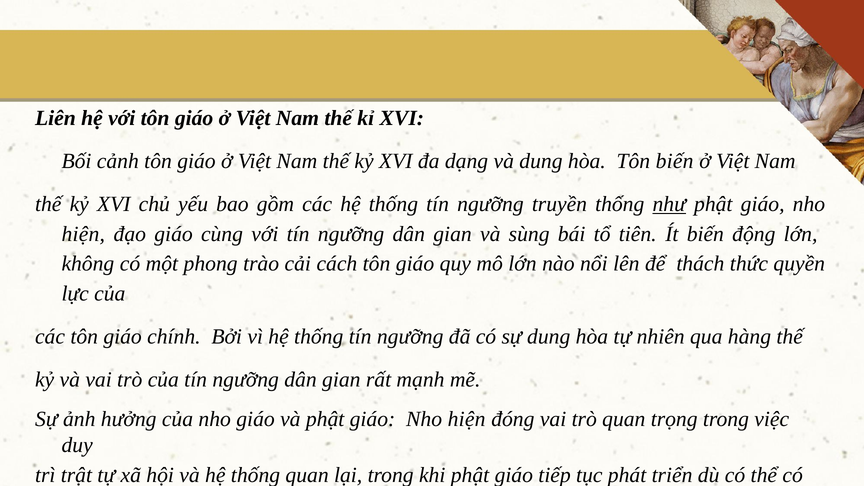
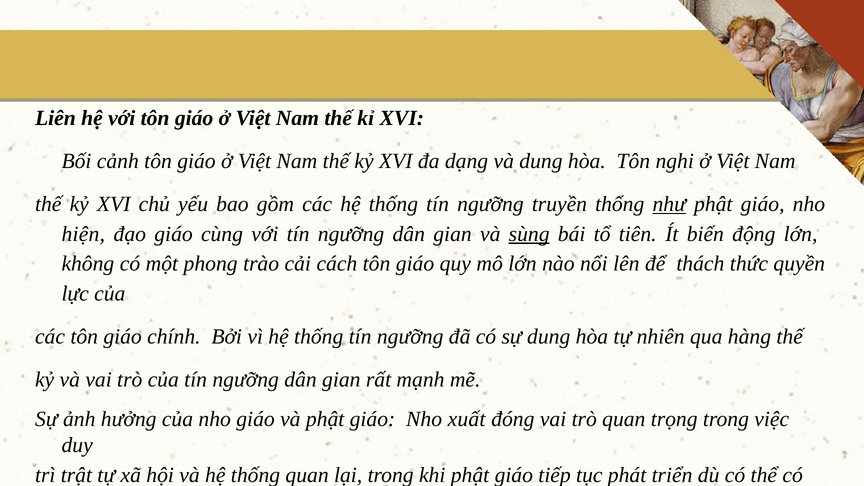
Tôn biến: biến -> nghi
sùng underline: none -> present
hiện at (467, 419): hiện -> xuất
